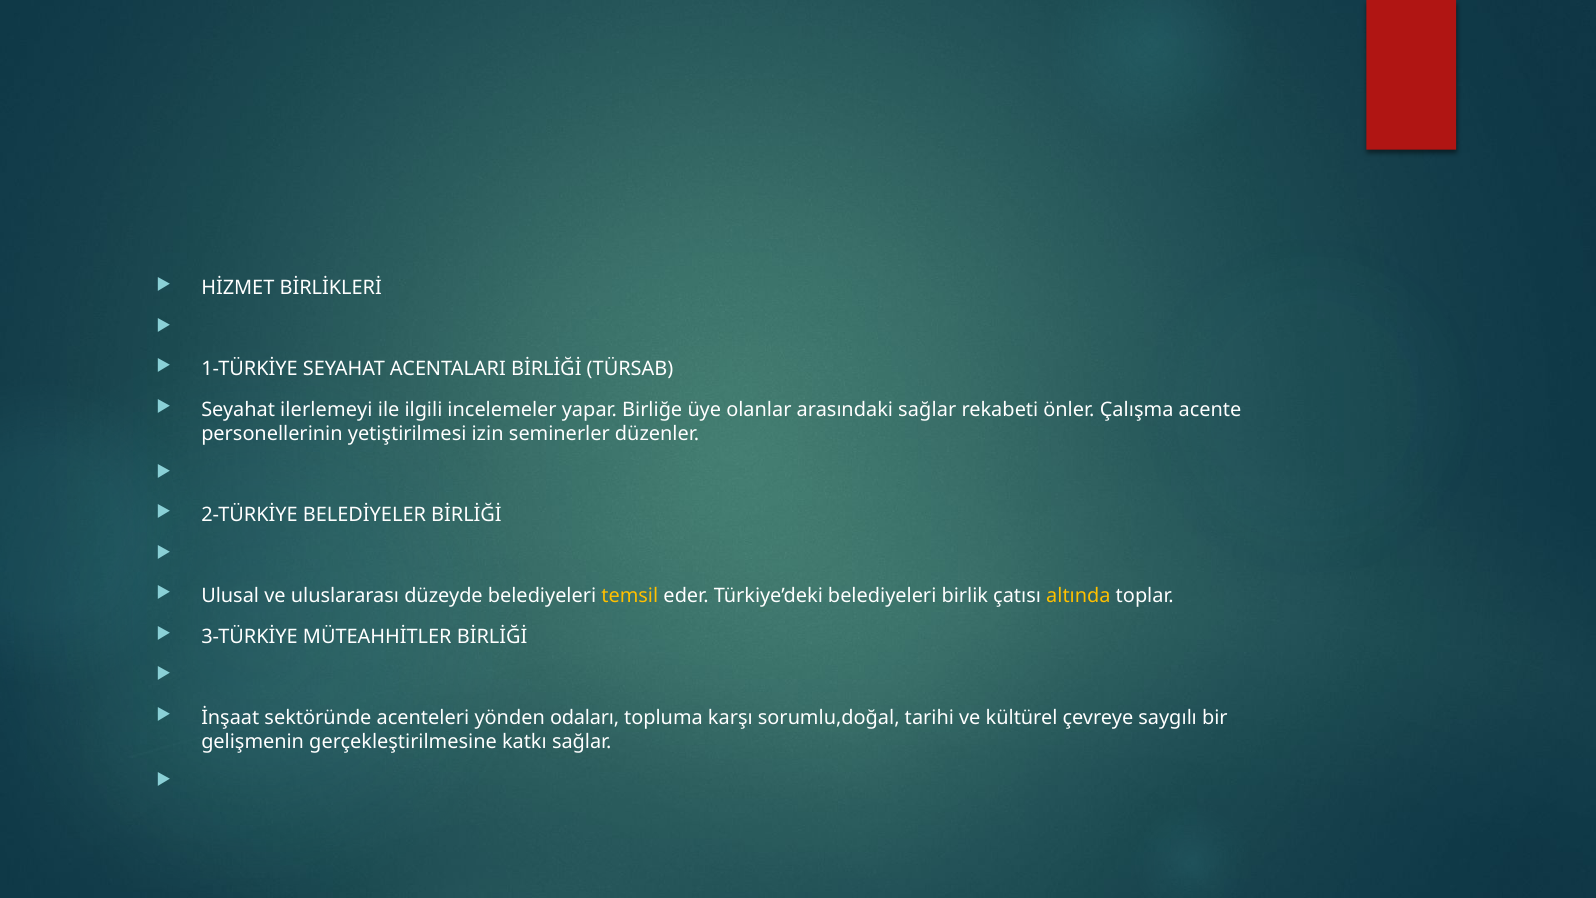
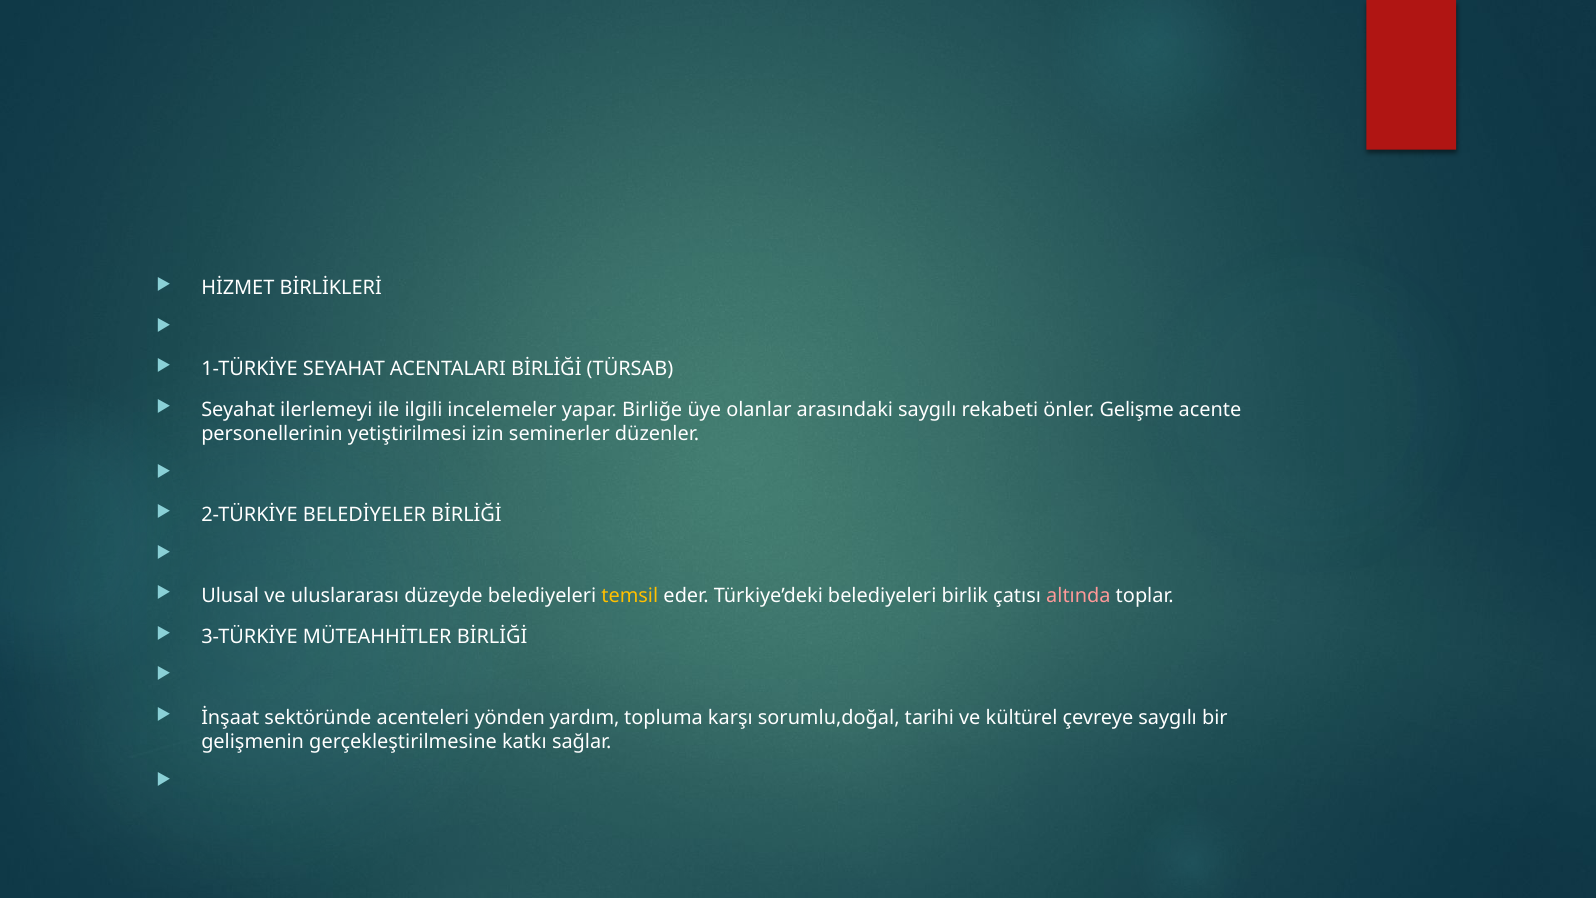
arasındaki sağlar: sağlar -> saygılı
Çalışma: Çalışma -> Gelişme
altında colour: yellow -> pink
odaları: odaları -> yardım
